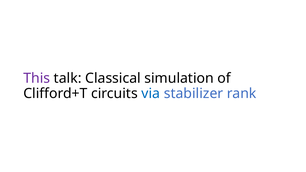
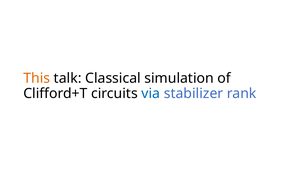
This colour: purple -> orange
